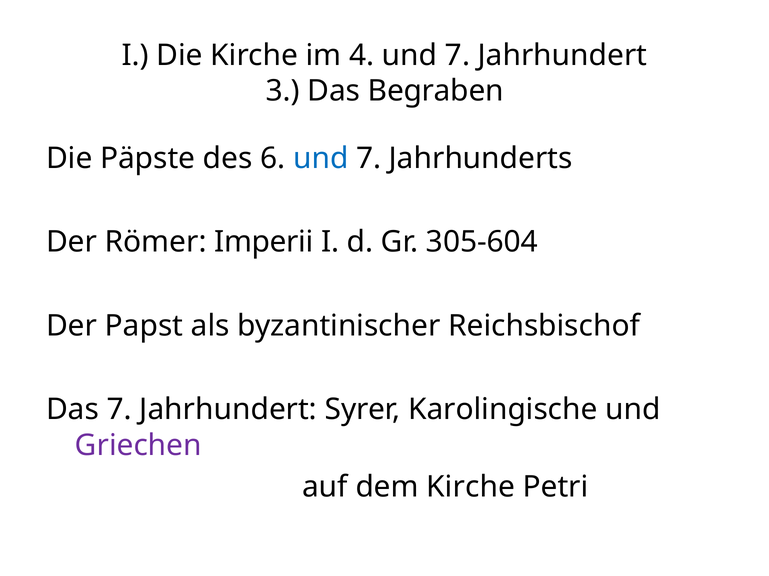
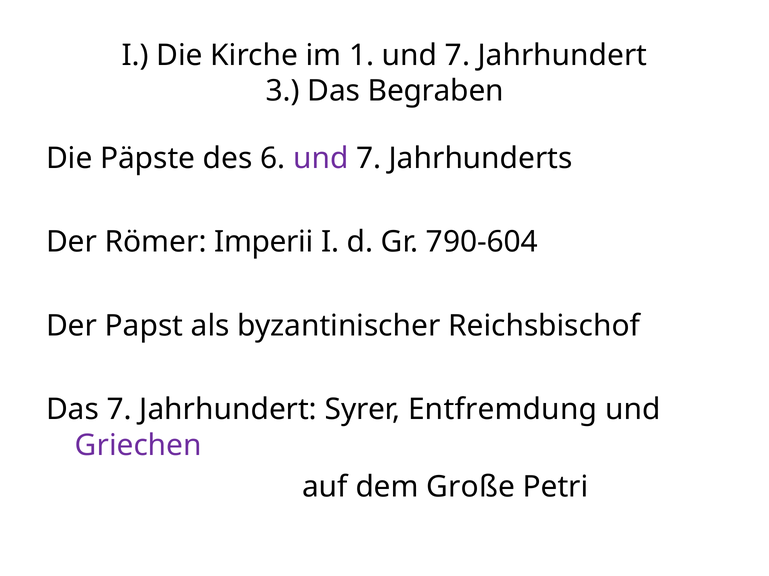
4: 4 -> 1
und at (321, 158) colour: blue -> purple
305-604: 305-604 -> 790-604
Karolingische: Karolingische -> Entfremdung
dem Kirche: Kirche -> Große
